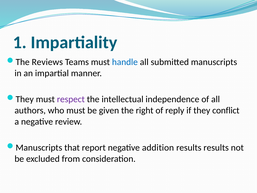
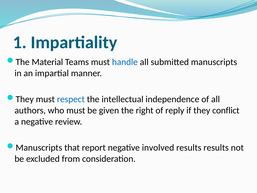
Reviews: Reviews -> Material
respect colour: purple -> blue
addition: addition -> involved
